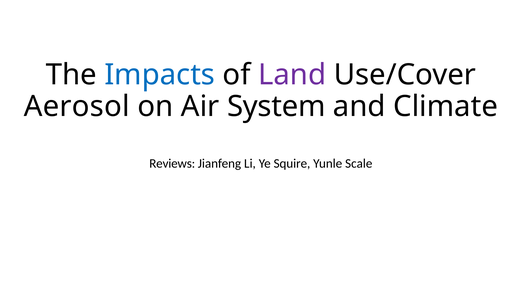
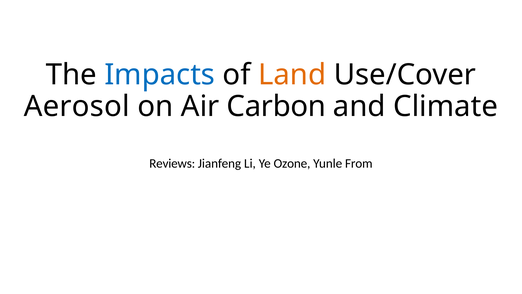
Land colour: purple -> orange
System: System -> Carbon
Squire: Squire -> Ozone
Scale: Scale -> From
